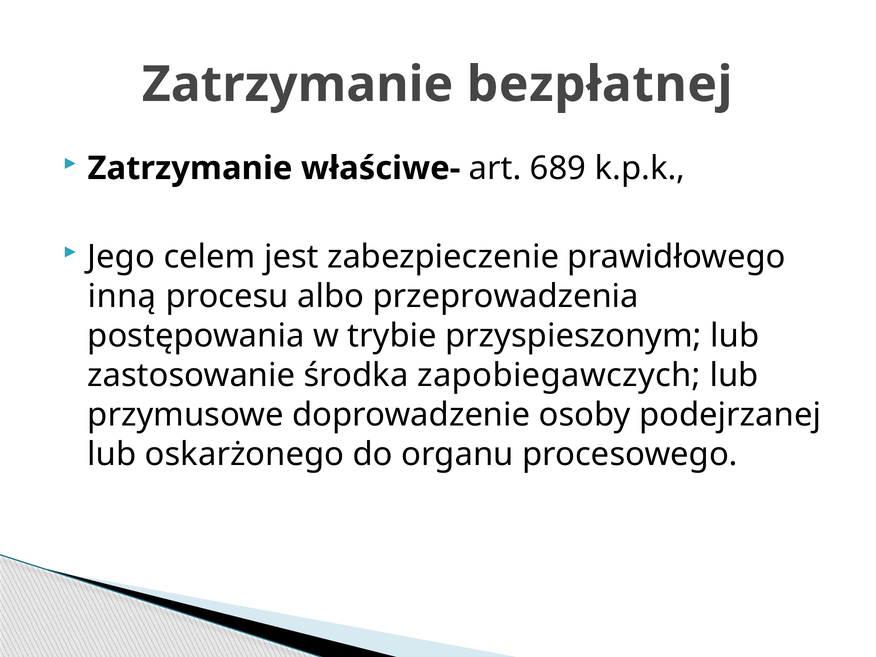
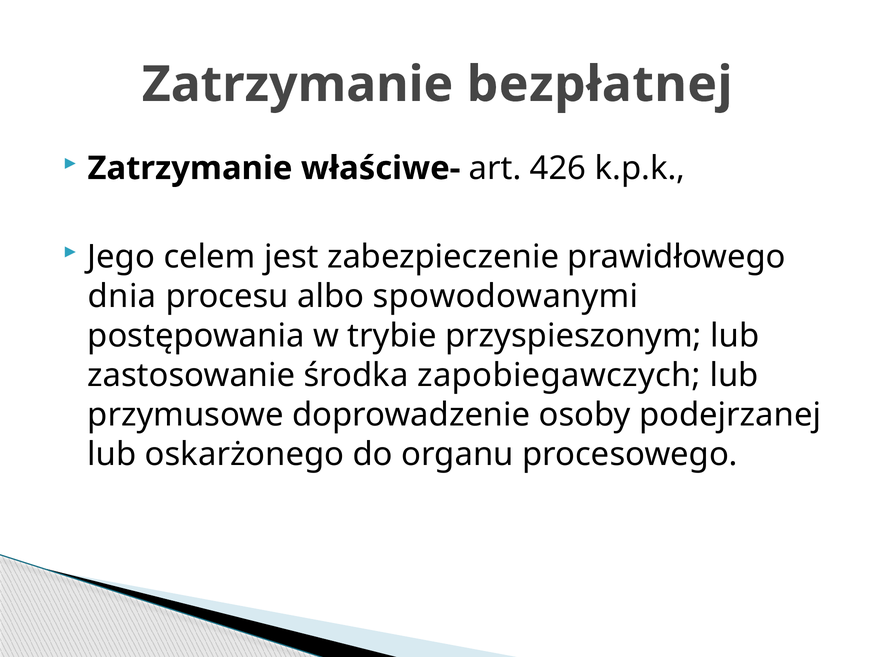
689: 689 -> 426
inną: inną -> dnia
przeprowadzenia: przeprowadzenia -> spowodowanymi
